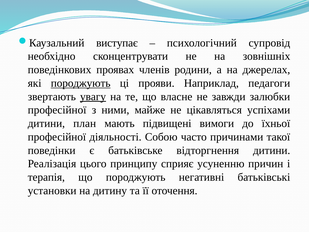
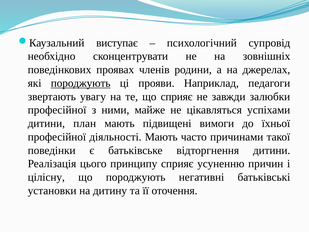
увагу underline: present -> none
що власне: власне -> сприяє
діяльності Собою: Собою -> Мають
терапія: терапія -> цілісну
